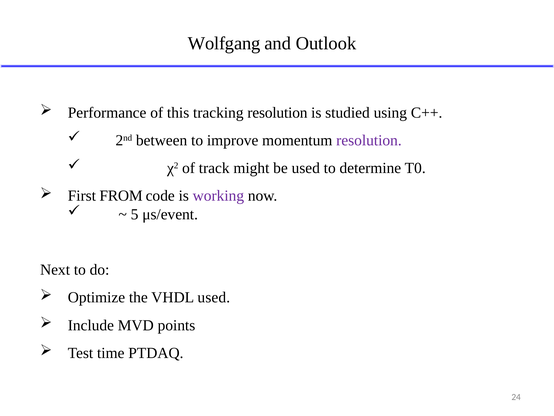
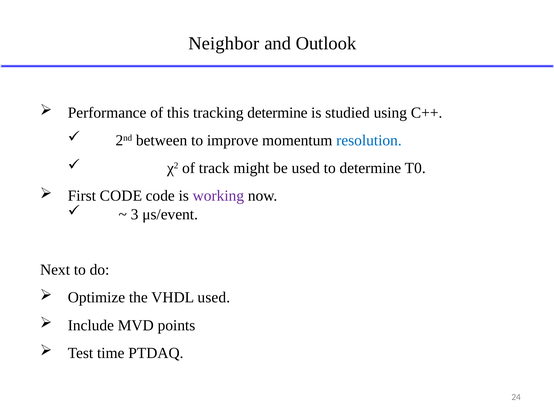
Wolfgang: Wolfgang -> Neighbor
tracking resolution: resolution -> determine
resolution at (369, 140) colour: purple -> blue
First FROM: FROM -> CODE
5: 5 -> 3
